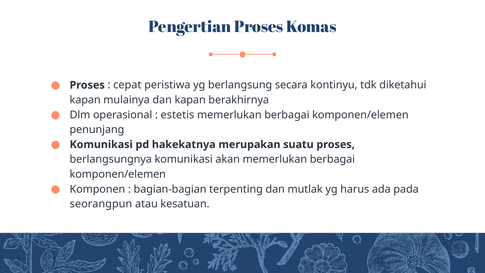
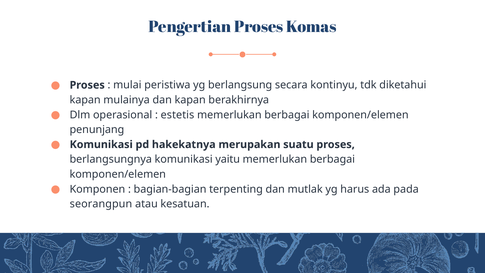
cepat: cepat -> mulai
akan: akan -> yaitu
